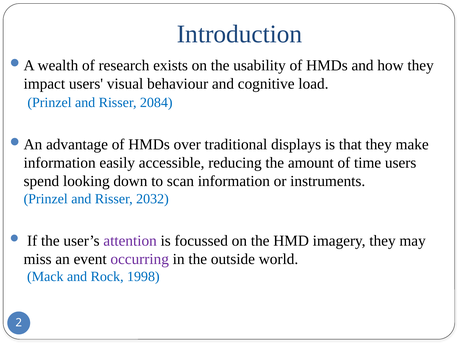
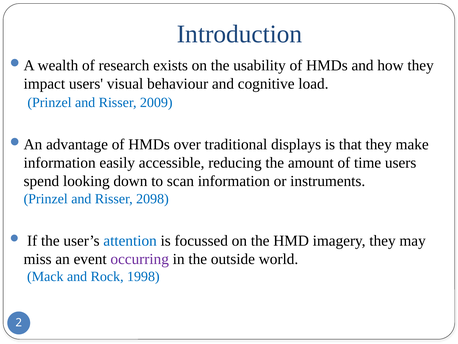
2084: 2084 -> 2009
2032: 2032 -> 2098
attention colour: purple -> blue
